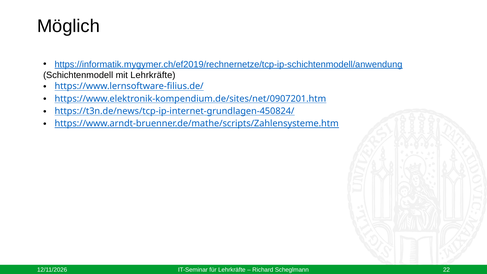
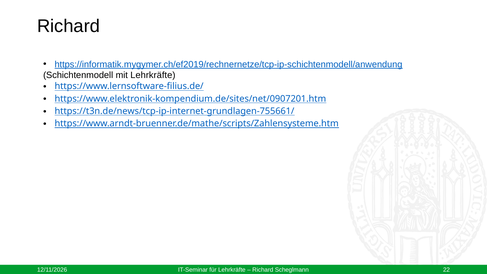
Möglich at (68, 26): Möglich -> Richard
https://t3n.de/news/tcp-ip-internet-grundlagen-450824/: https://t3n.de/news/tcp-ip-internet-grundlagen-450824/ -> https://t3n.de/news/tcp-ip-internet-grundlagen-755661/
